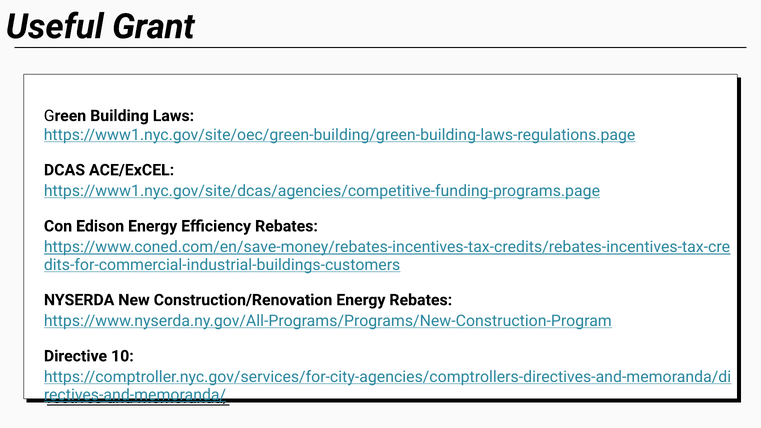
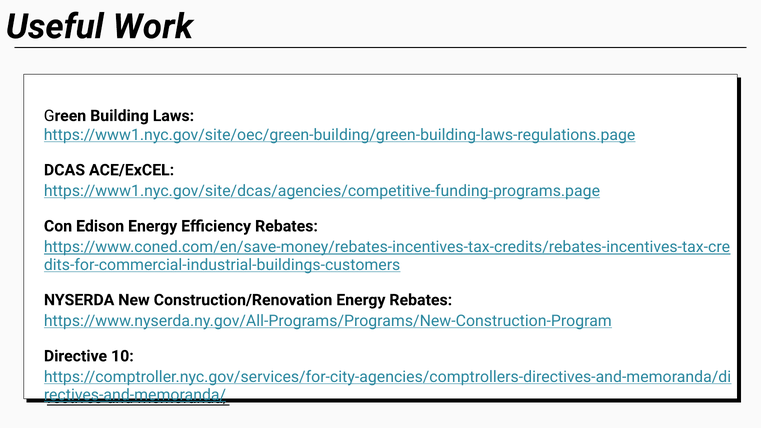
Grant: Grant -> Work
